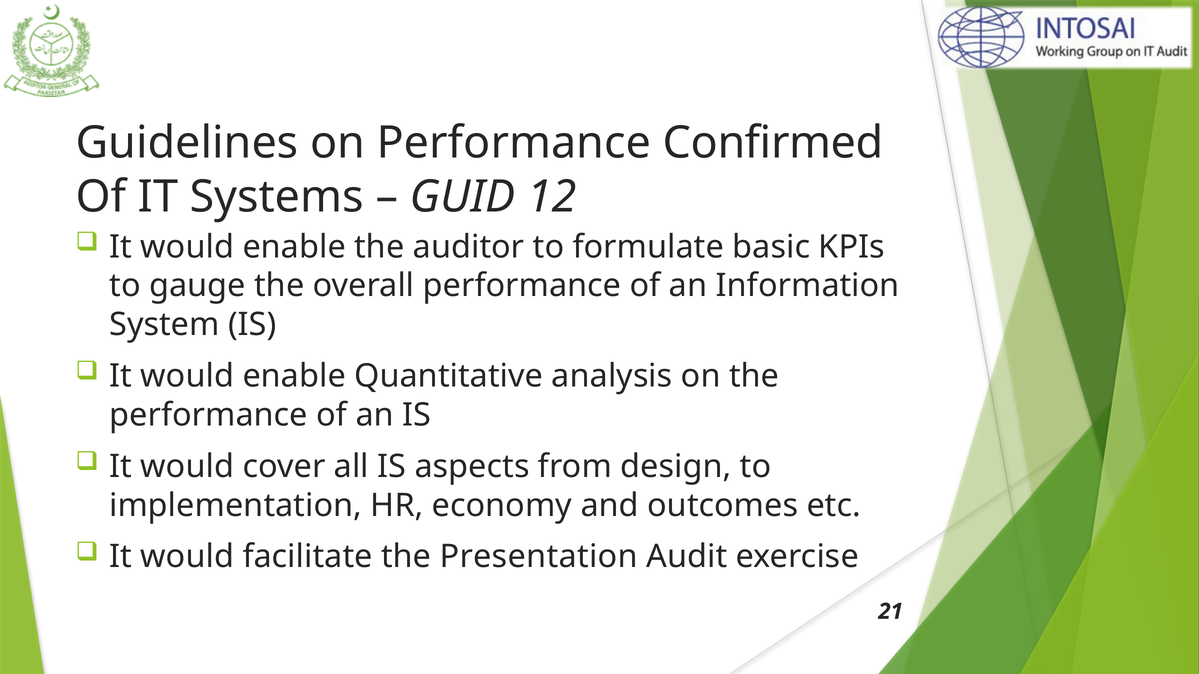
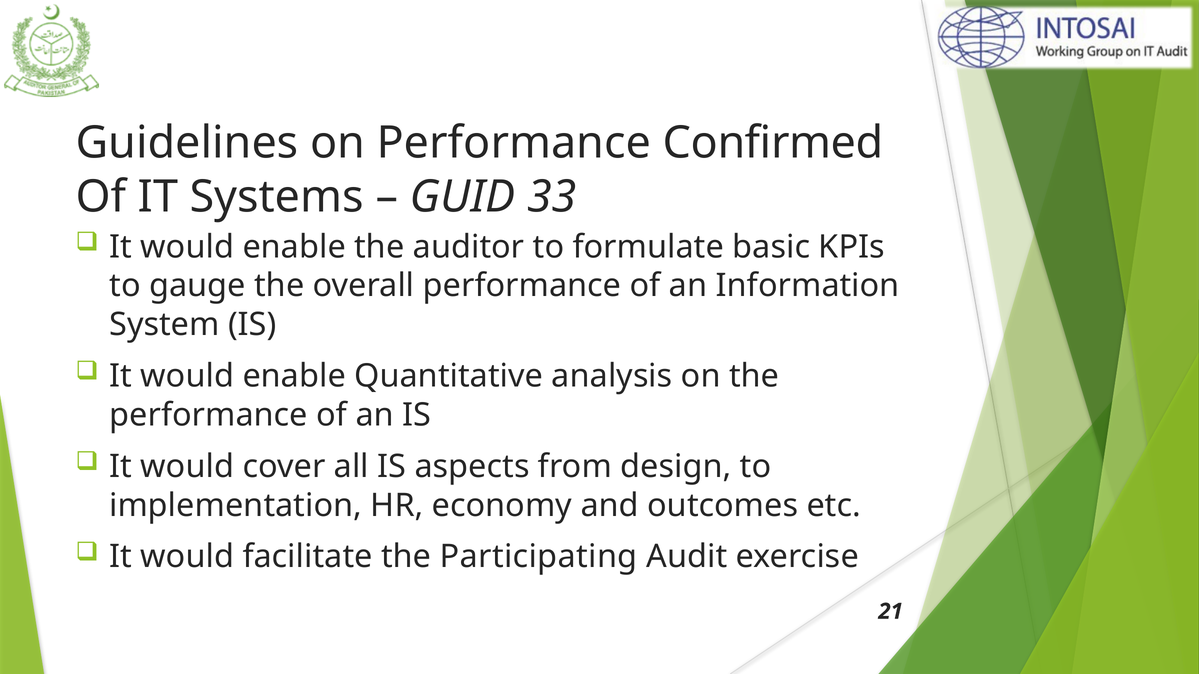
12: 12 -> 33
Presentation: Presentation -> Participating
